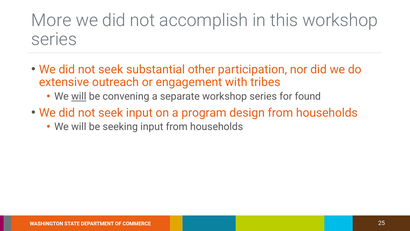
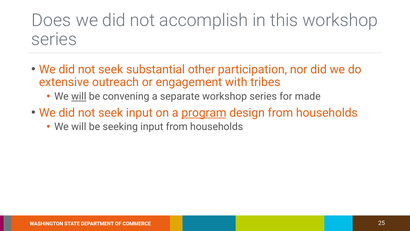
More: More -> Does
found: found -> made
program underline: none -> present
